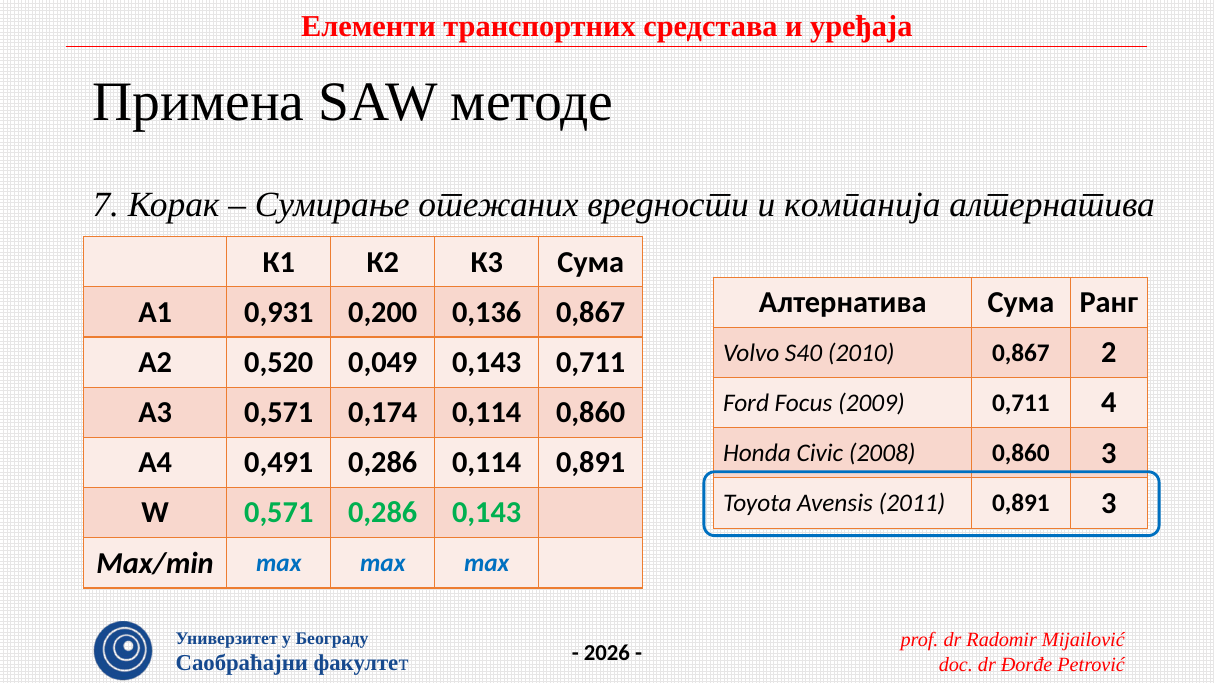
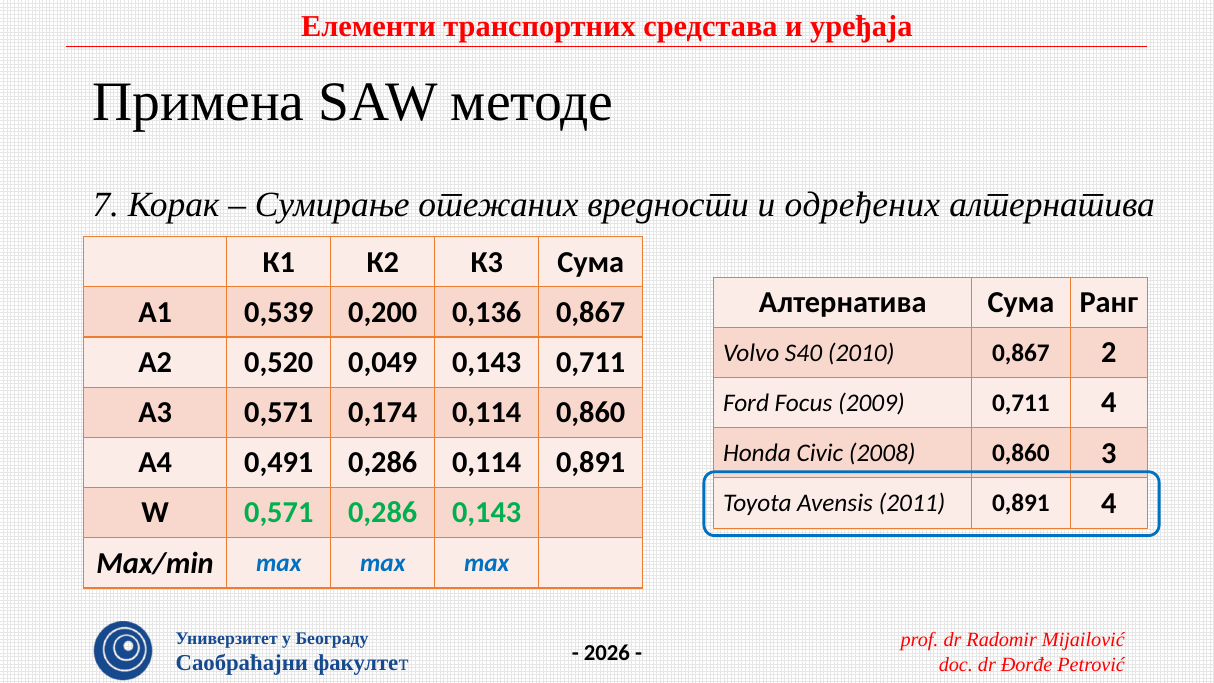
компанија: компанија -> одређених
0,931: 0,931 -> 0,539
0,891 3: 3 -> 4
